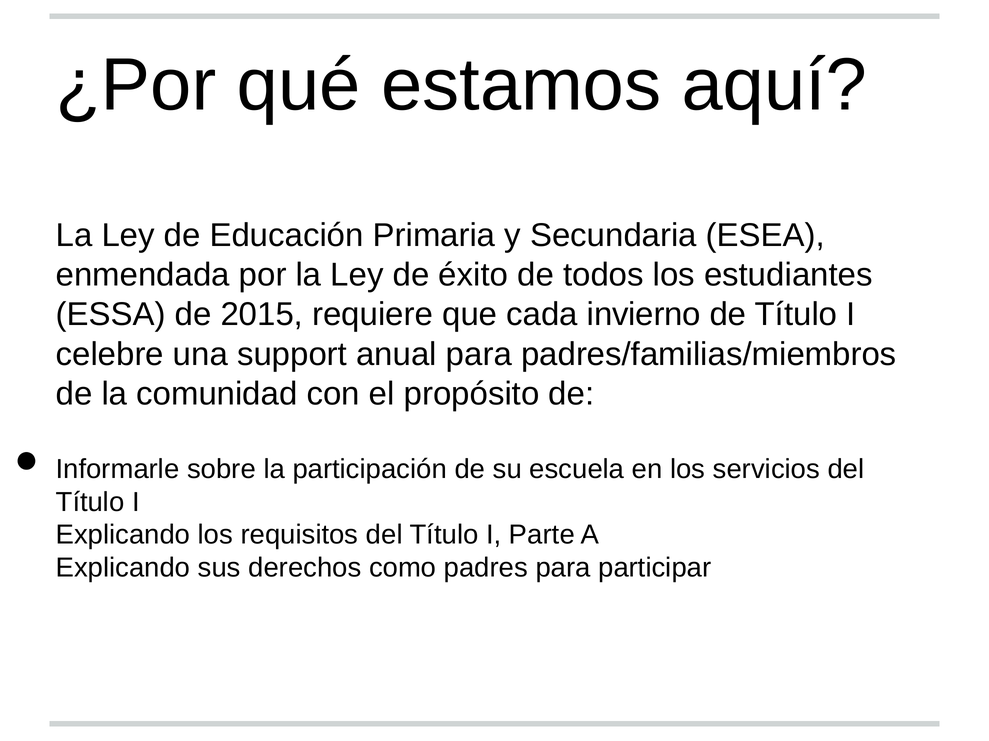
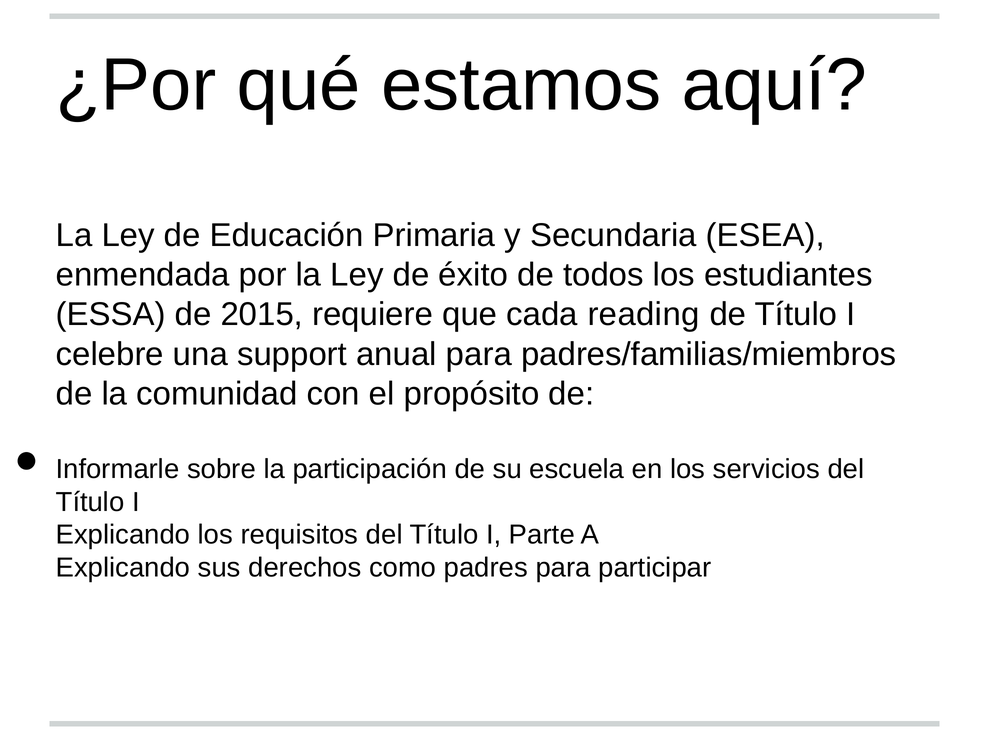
invierno: invierno -> reading
